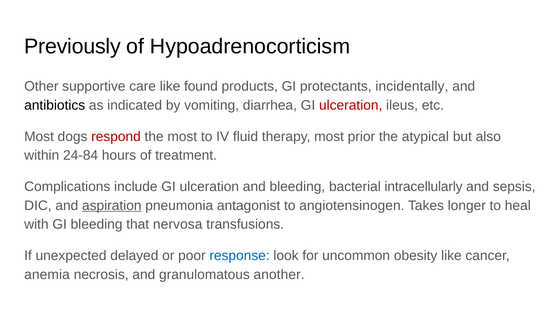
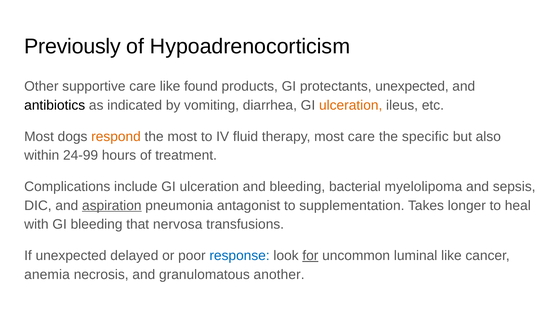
protectants incidentally: incidentally -> unexpected
ulceration at (351, 105) colour: red -> orange
respond colour: red -> orange
most prior: prior -> care
atypical: atypical -> specific
24-84: 24-84 -> 24-99
intracellularly: intracellularly -> myelolipoma
angiotensinogen: angiotensinogen -> supplementation
for underline: none -> present
obesity: obesity -> luminal
